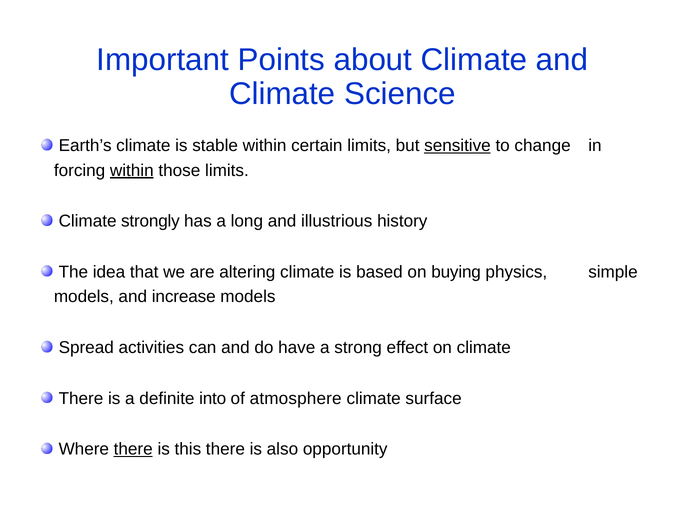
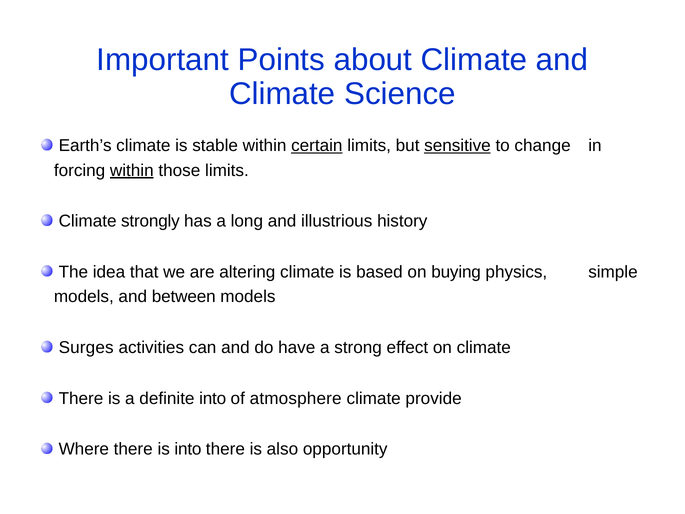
certain underline: none -> present
increase: increase -> between
Spread: Spread -> Surges
surface: surface -> provide
there at (133, 449) underline: present -> none
is this: this -> into
